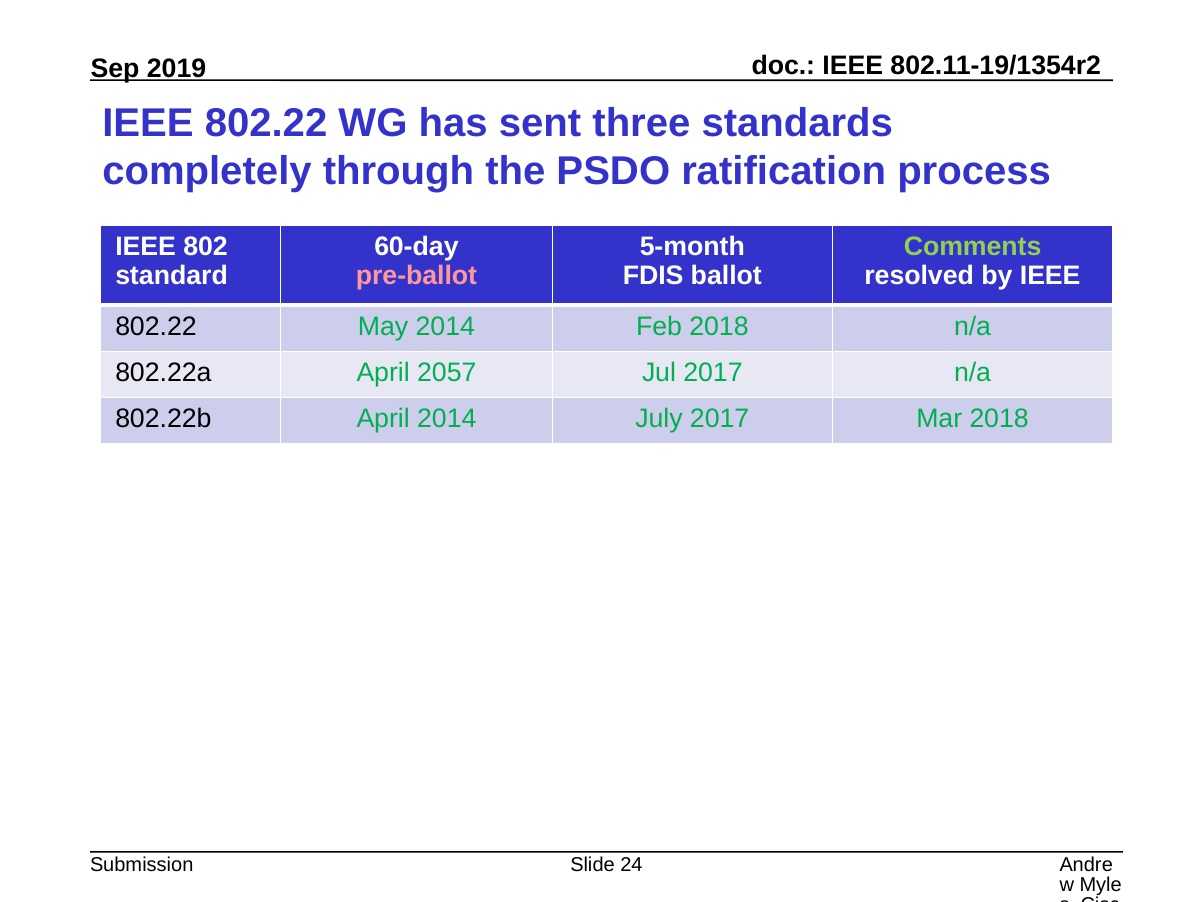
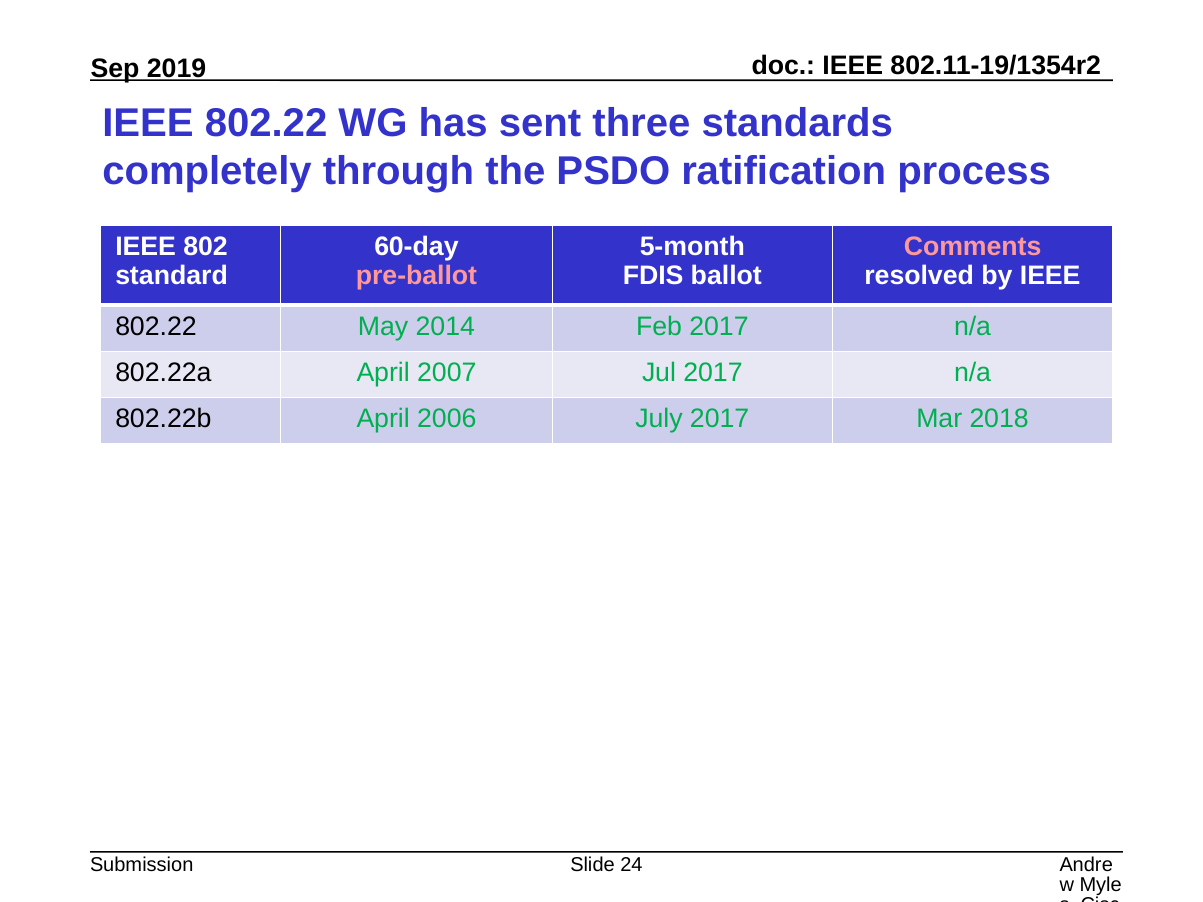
Comments colour: light green -> pink
Feb 2018: 2018 -> 2017
2057: 2057 -> 2007
April 2014: 2014 -> 2006
